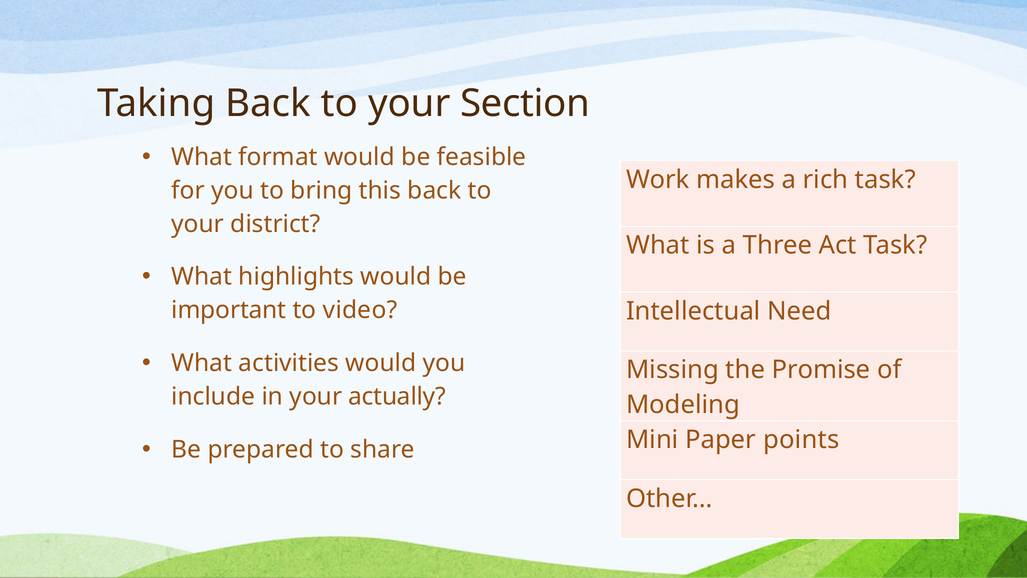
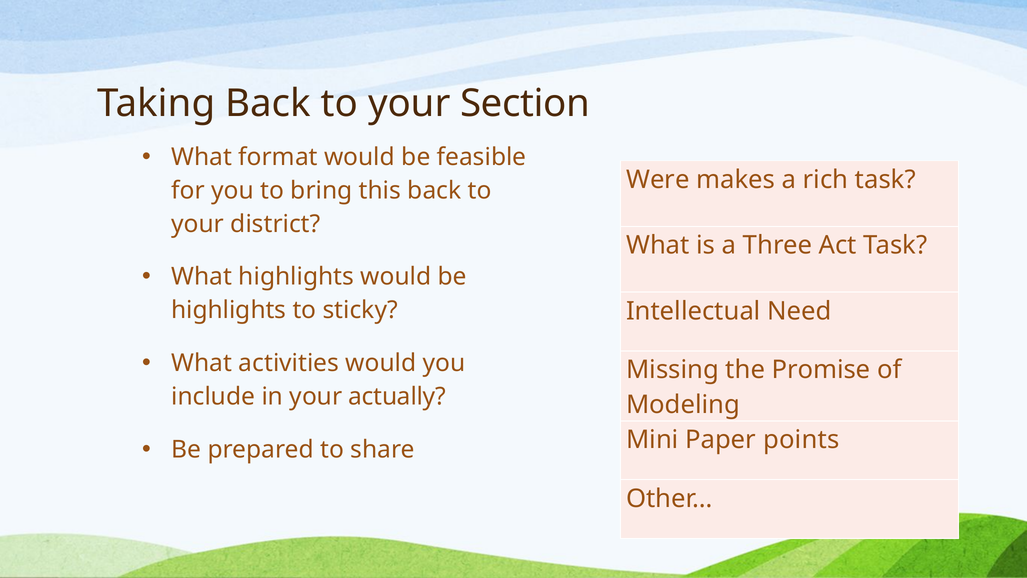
Work: Work -> Were
important at (229, 310): important -> highlights
video: video -> sticky
